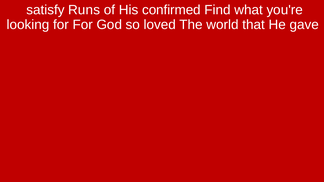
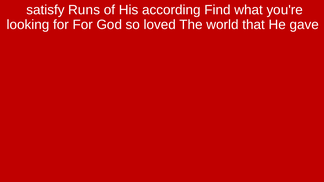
confirmed: confirmed -> according
